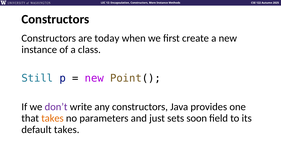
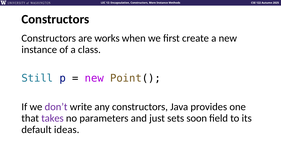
today: today -> works
takes at (52, 118) colour: orange -> purple
default takes: takes -> ideas
